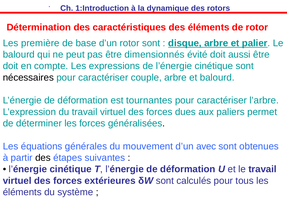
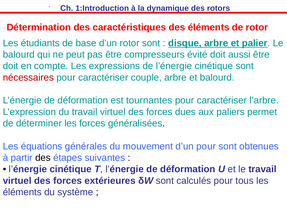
première: première -> étudiants
dimensionnés: dimensionnés -> compresseurs
nécessaires colour: black -> red
d’un avec: avec -> pour
